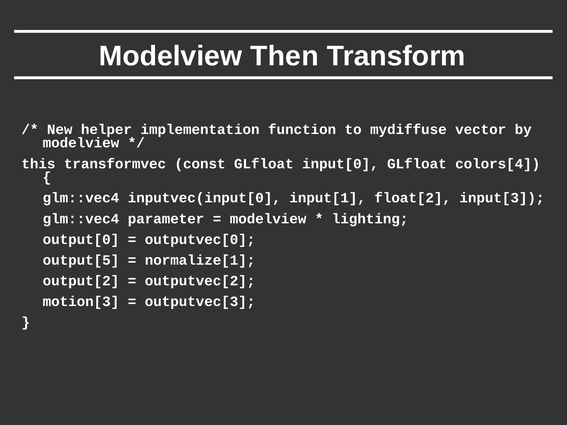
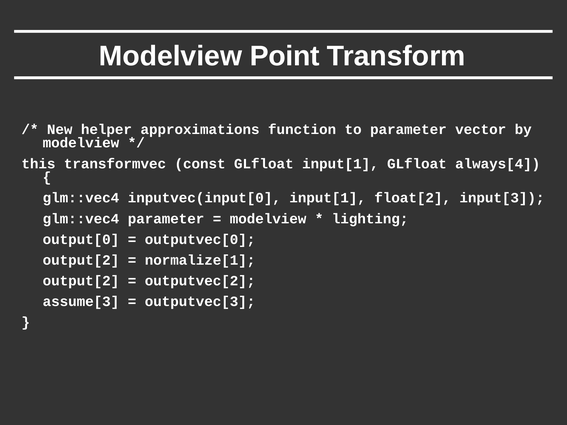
Then: Then -> Point
implementation: implementation -> approximations
to mydiffuse: mydiffuse -> parameter
GLfloat input[0: input[0 -> input[1
colors[4: colors[4 -> always[4
output[5 at (81, 260): output[5 -> output[2
motion[3: motion[3 -> assume[3
